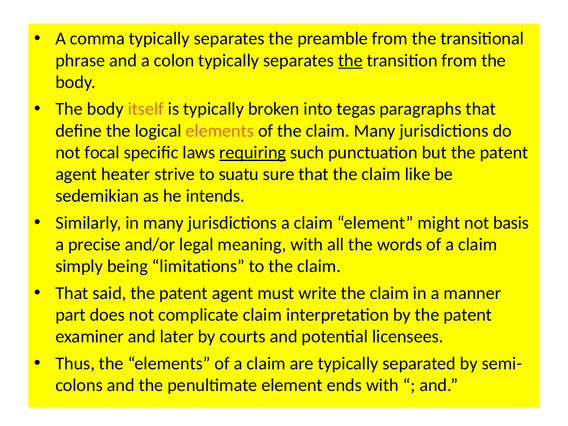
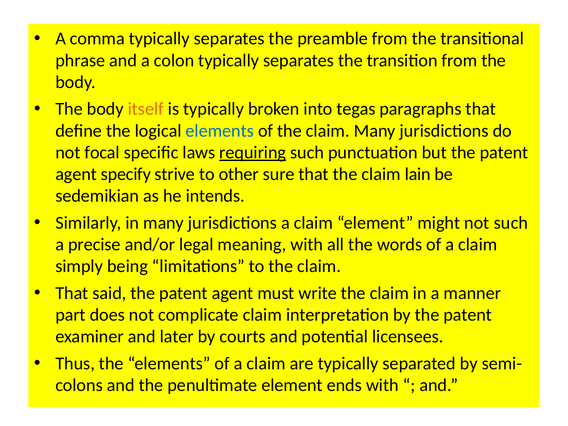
the at (350, 60) underline: present -> none
elements at (220, 131) colour: orange -> blue
heater: heater -> specify
suatu: suatu -> other
like: like -> lain
not basis: basis -> such
